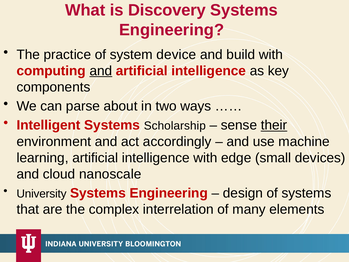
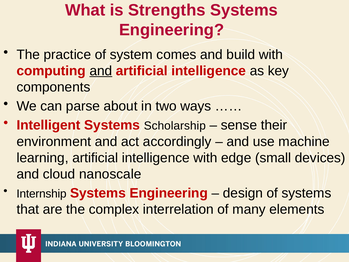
Discovery: Discovery -> Strengths
device: device -> comes
their underline: present -> none
University: University -> Internship
